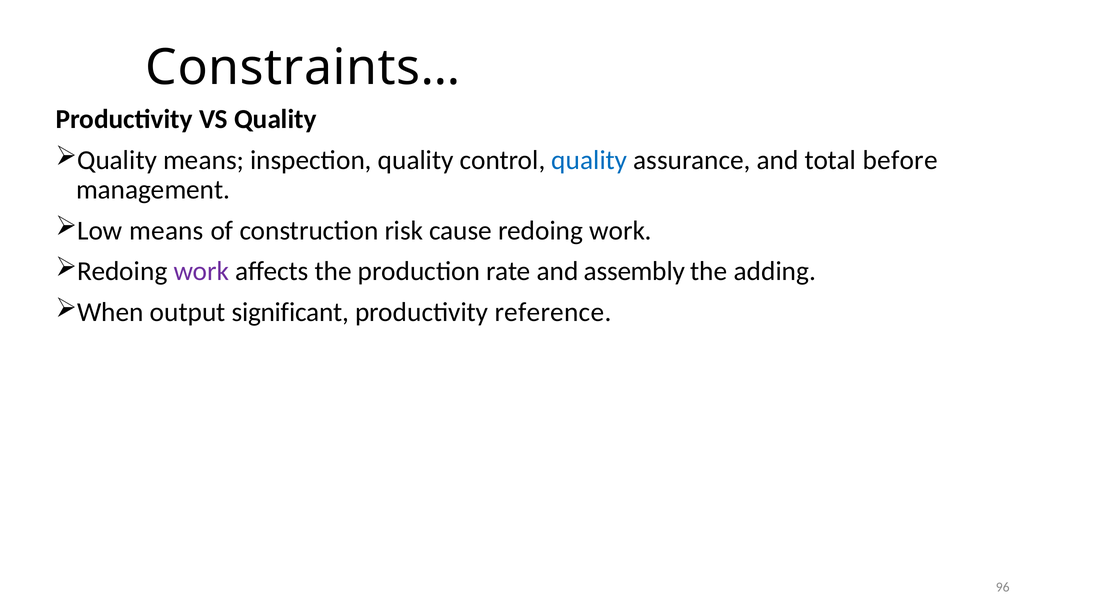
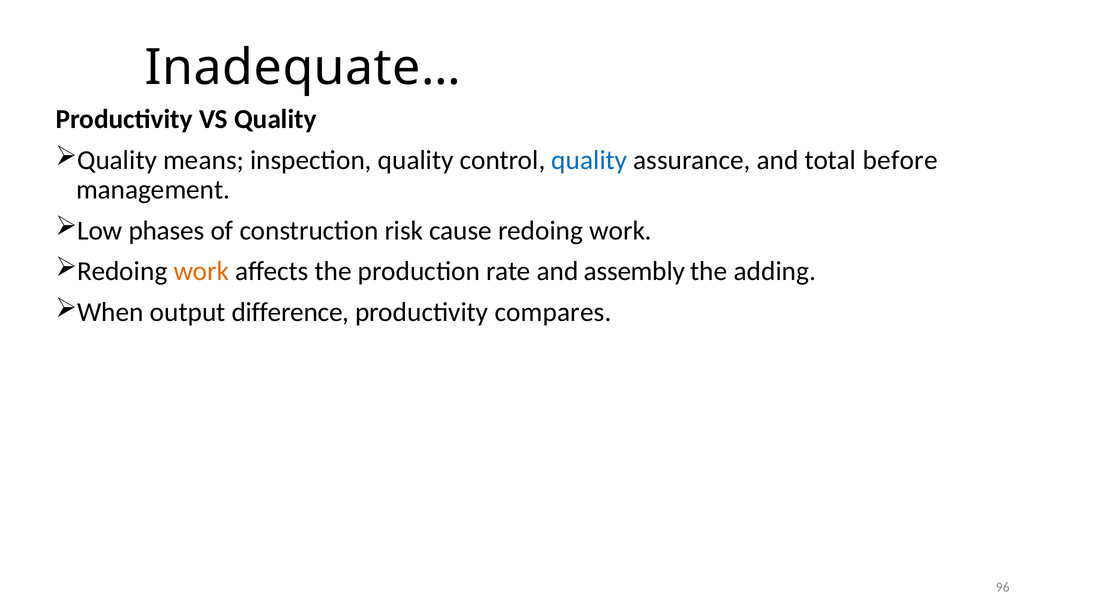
Constraints…: Constraints… -> Inadequate…
Low means: means -> phases
work at (201, 271) colour: purple -> orange
significant: significant -> difference
reference: reference -> compares
